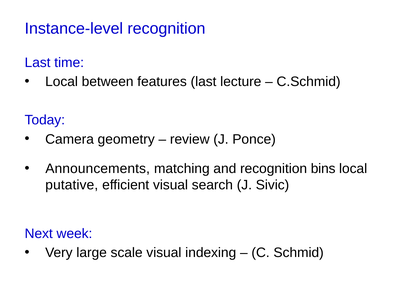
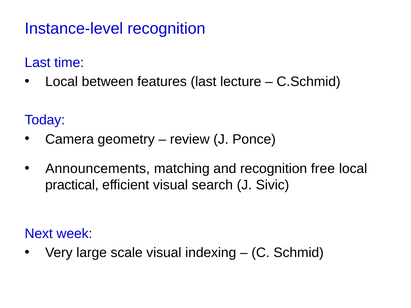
bins: bins -> free
putative: putative -> practical
